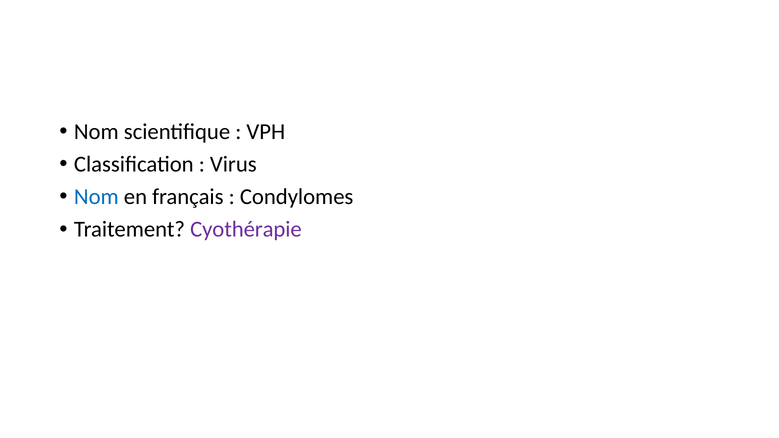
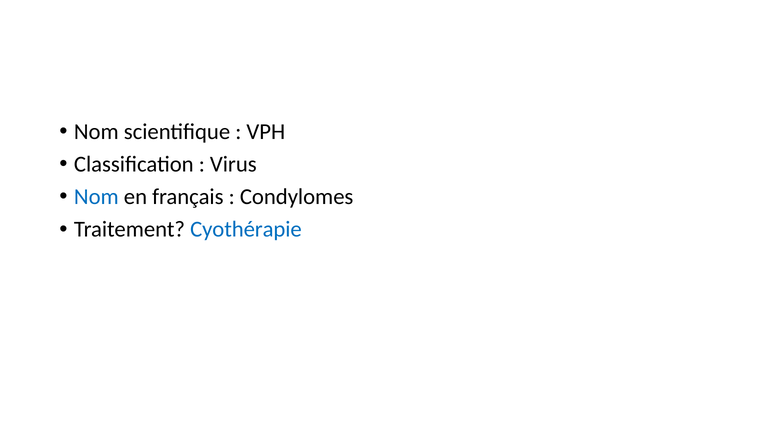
Cyothérapie colour: purple -> blue
